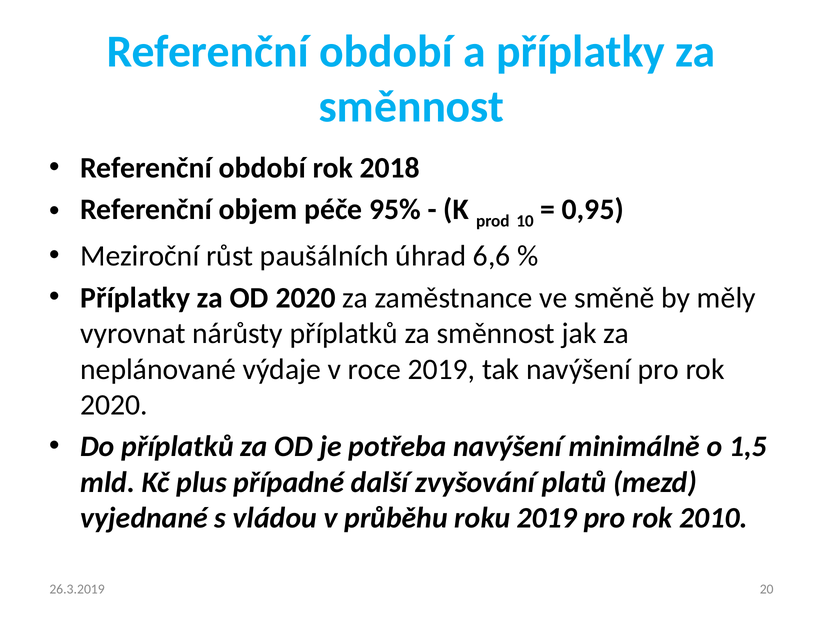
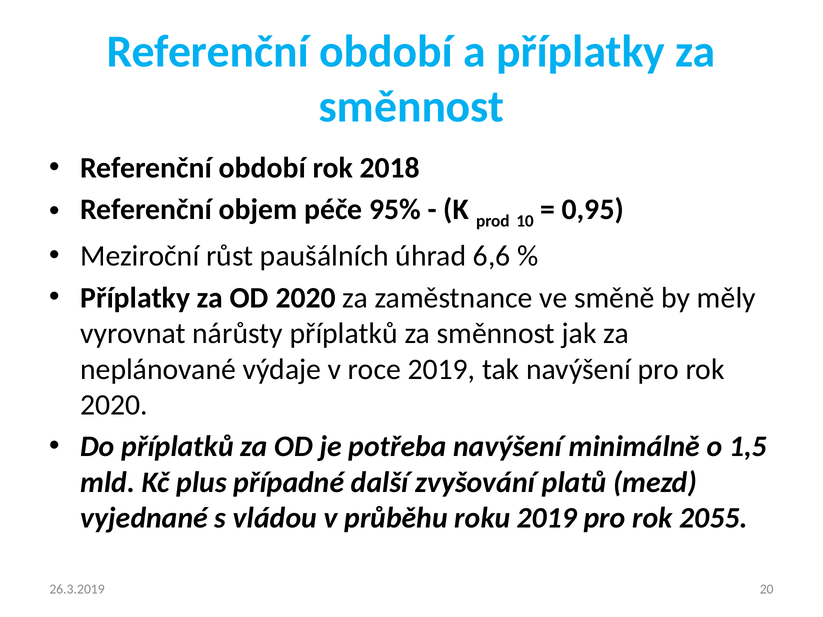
2010: 2010 -> 2055
